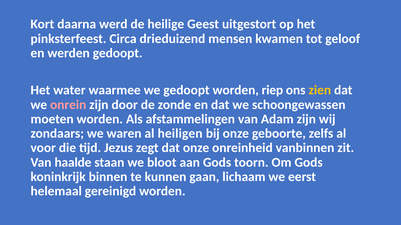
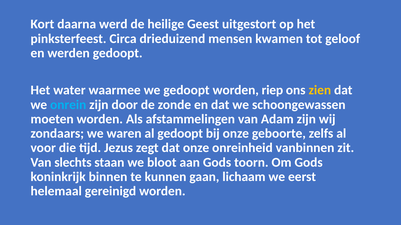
onrein colour: pink -> light blue
al heiligen: heiligen -> gedoopt
haalde: haalde -> slechts
